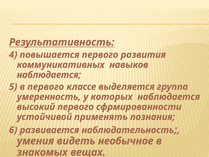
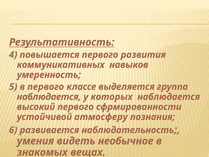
наблюдается at (49, 75): наблюдается -> умеренность
умеренность at (49, 97): умеренность -> наблюдается
применять: применять -> атмосферу
